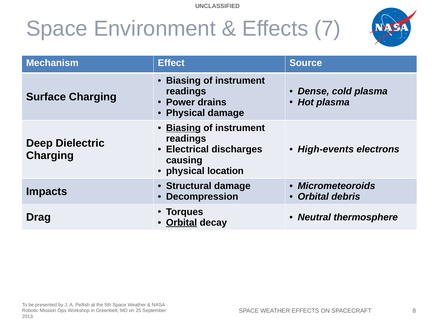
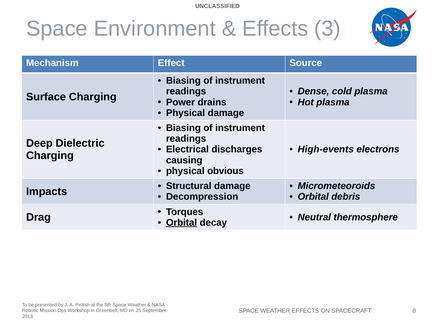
7: 7 -> 3
Biasing at (183, 128) underline: present -> none
location: location -> obvious
